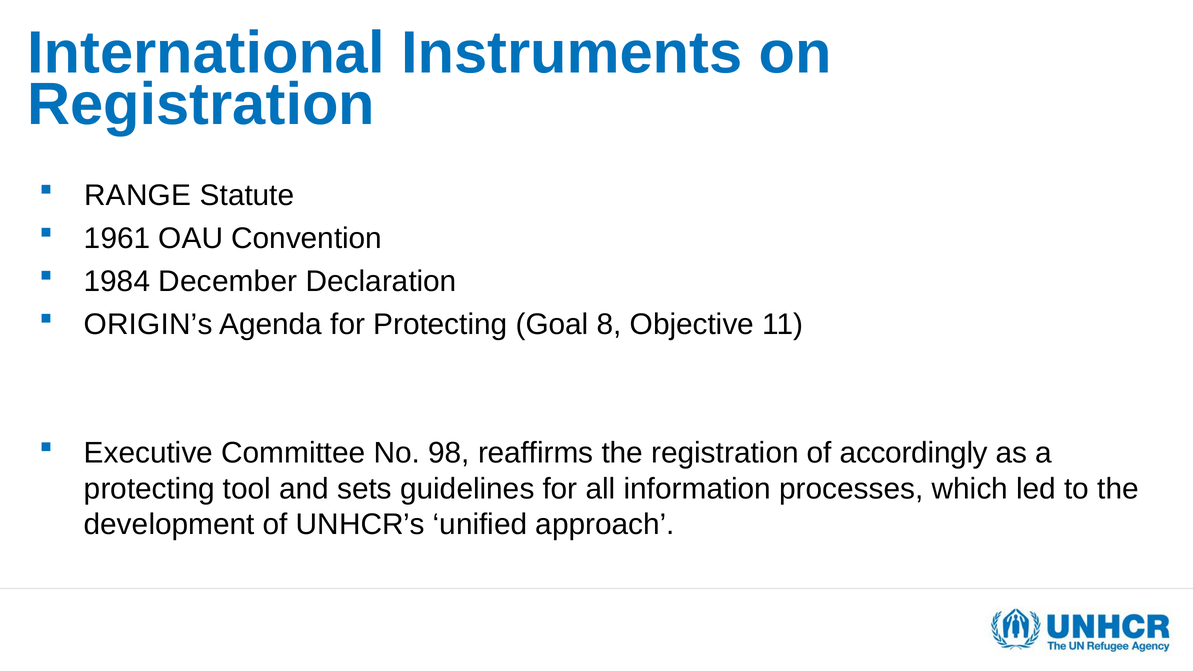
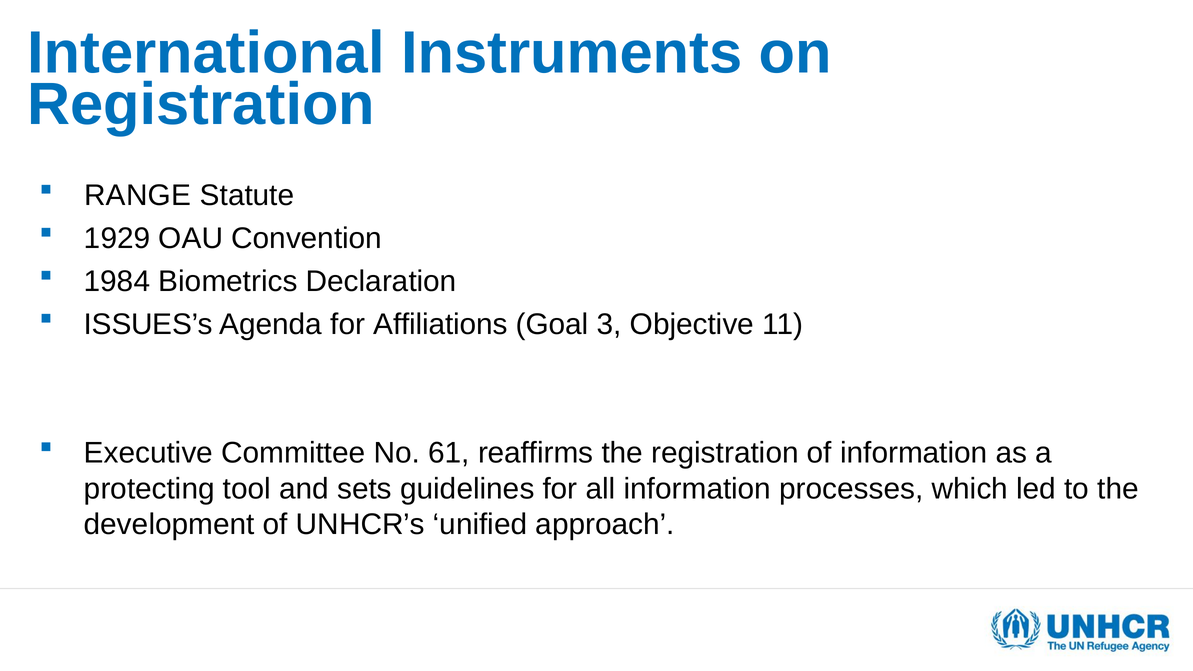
1961: 1961 -> 1929
December: December -> Biometrics
ORIGIN’s: ORIGIN’s -> ISSUES’s
for Protecting: Protecting -> Affiliations
8: 8 -> 3
98: 98 -> 61
of accordingly: accordingly -> information
